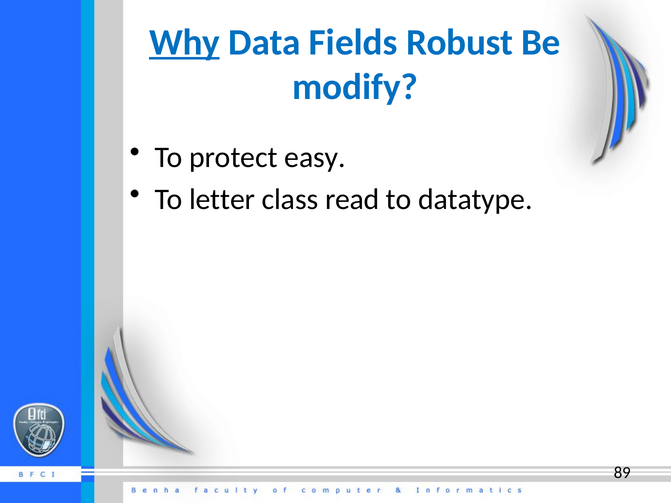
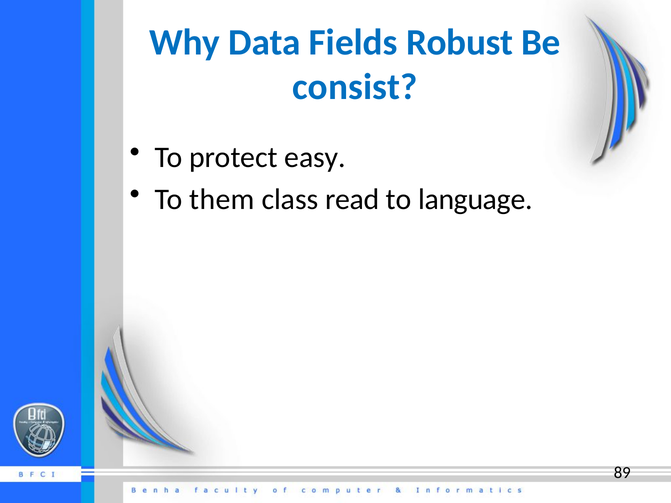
Why underline: present -> none
modify: modify -> consist
letter: letter -> them
datatype: datatype -> language
